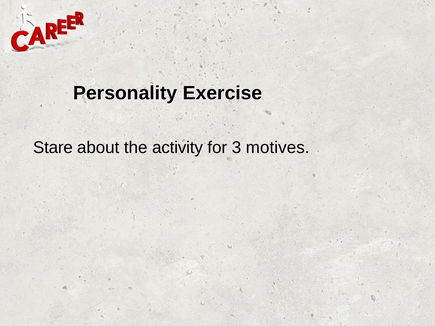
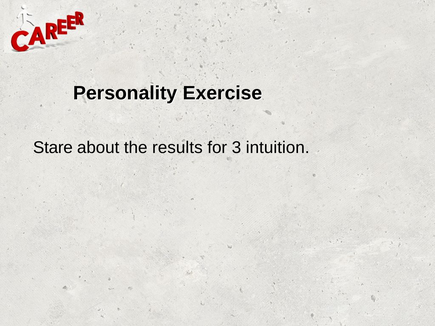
activity: activity -> results
motives: motives -> intuition
